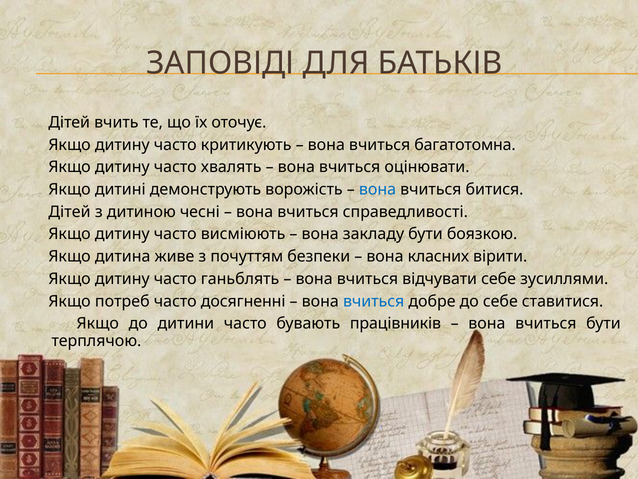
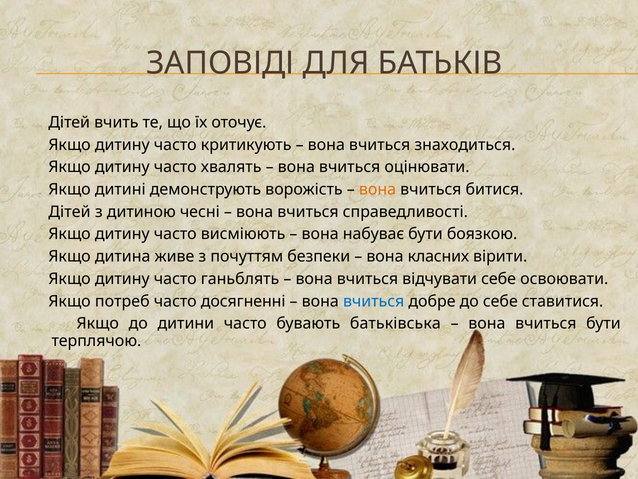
багатотомна: багатотомна -> знаходиться
вона at (378, 189) colour: blue -> orange
закладу: закладу -> набуває
зусиллями: зусиллями -> освоювати
працівників: працівників -> батьківська
